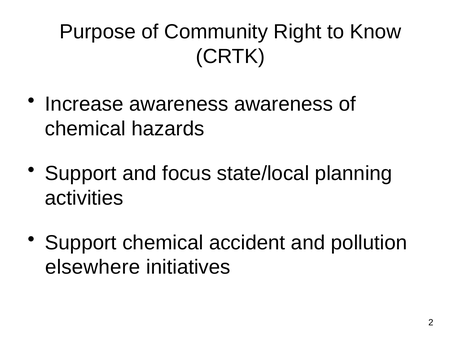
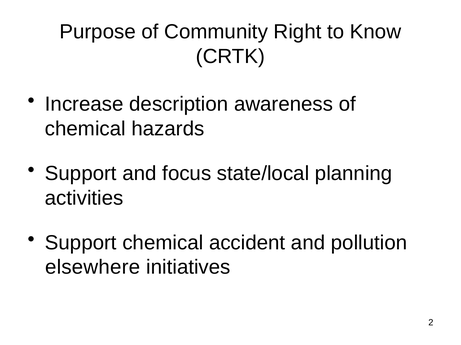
Increase awareness: awareness -> description
